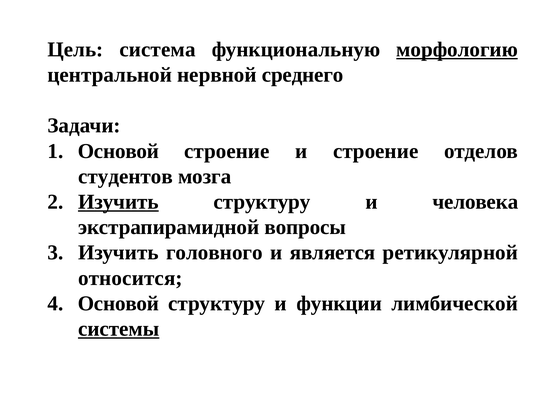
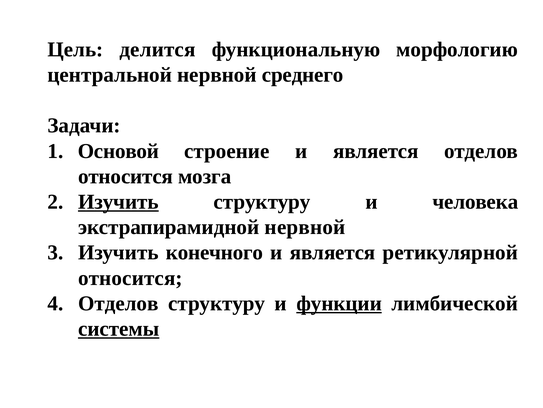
система: система -> делится
морфологию underline: present -> none
строение и строение: строение -> является
студентов at (125, 176): студентов -> относится
экстрапирамидной вопросы: вопросы -> нервной
головного: головного -> конечного
Основой at (118, 303): Основой -> Отделов
функции underline: none -> present
